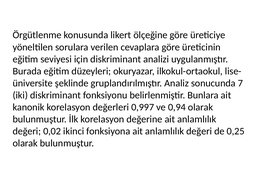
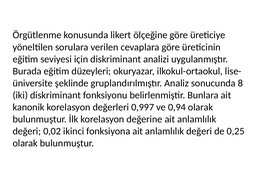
7: 7 -> 8
